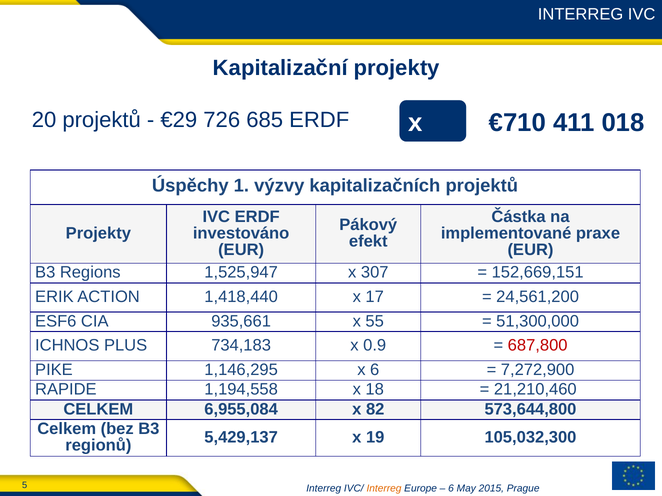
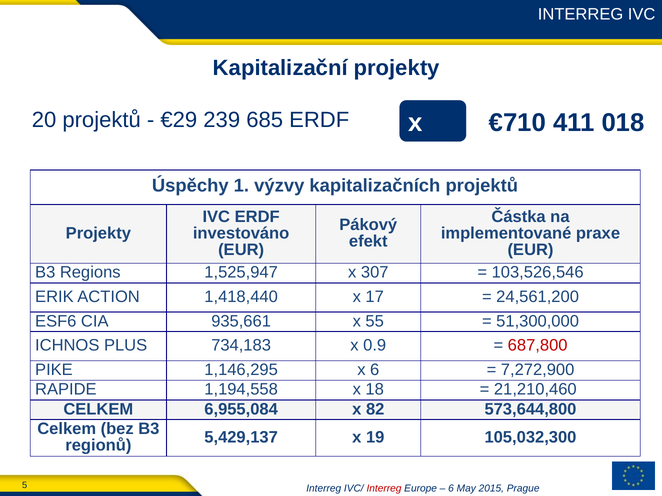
726: 726 -> 239
152,669,151: 152,669,151 -> 103,526,546
Interreg at (384, 489) colour: orange -> red
